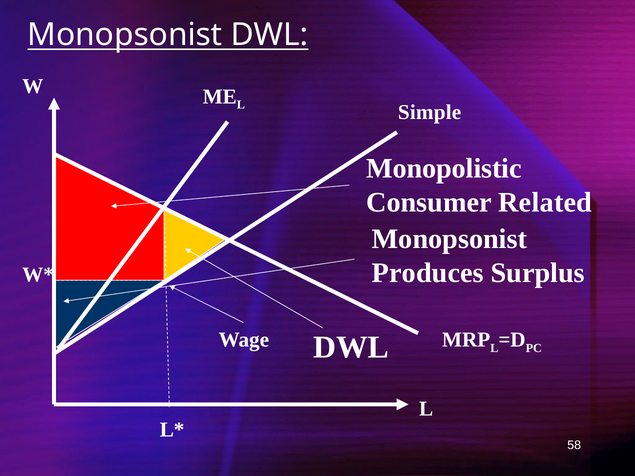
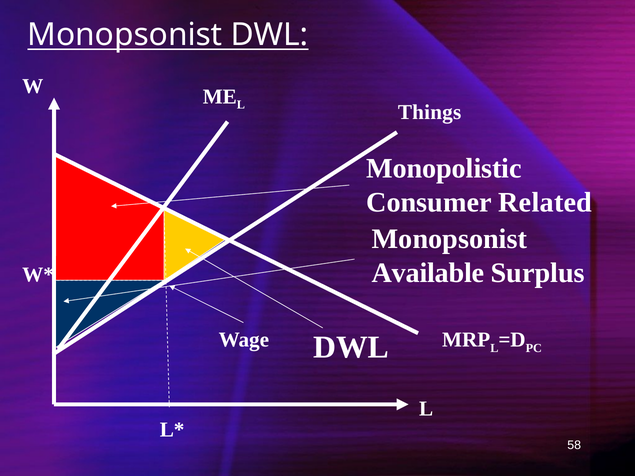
Simple: Simple -> Things
Produces: Produces -> Available
